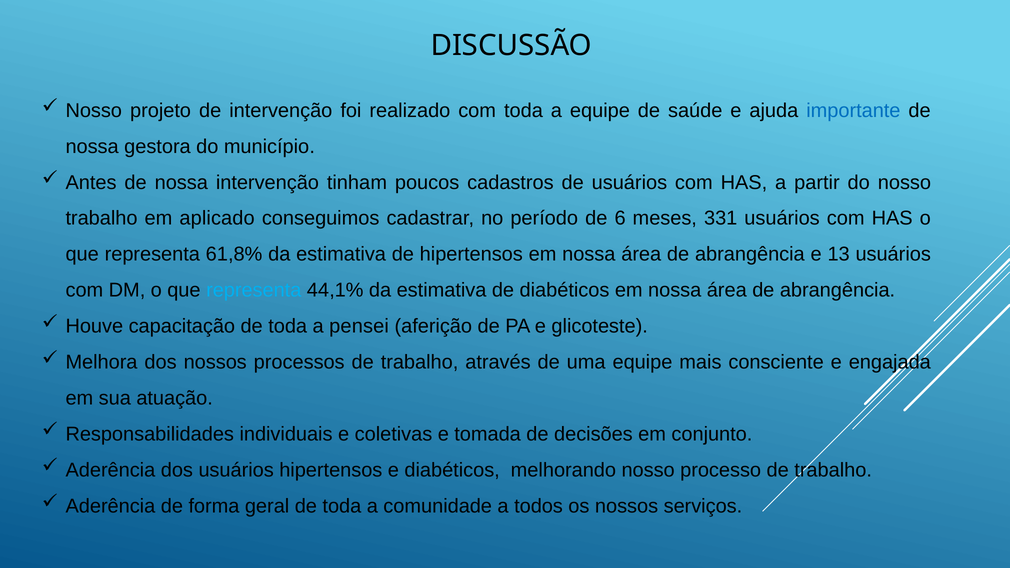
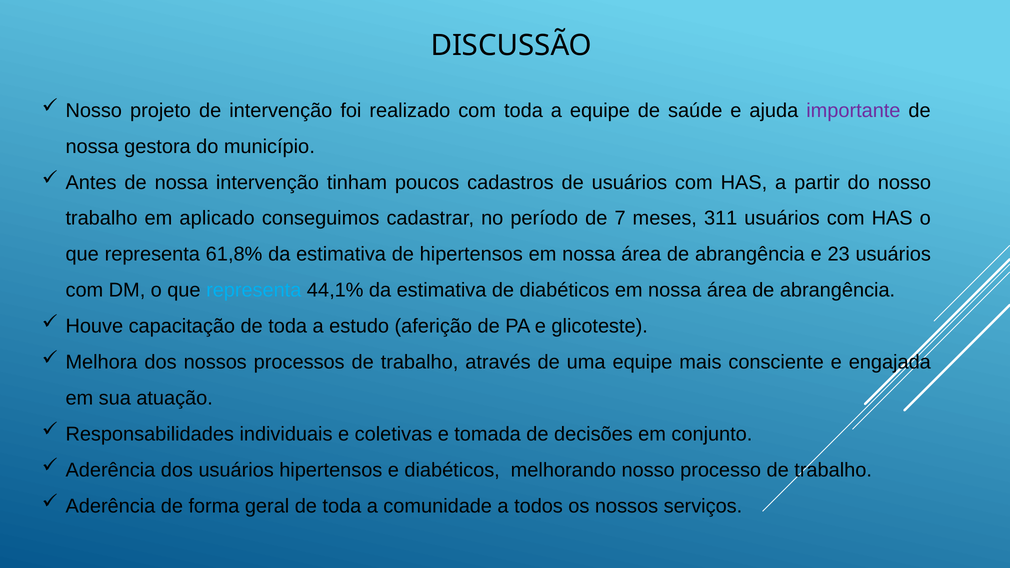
importante colour: blue -> purple
6: 6 -> 7
331: 331 -> 311
13: 13 -> 23
pensei: pensei -> estudo
